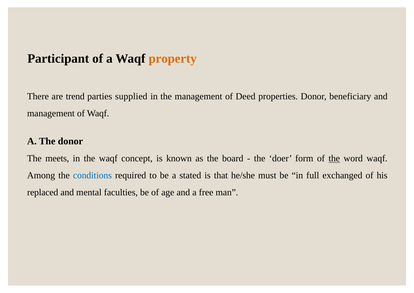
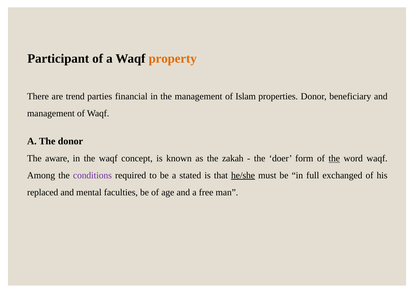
supplied: supplied -> financial
Deed: Deed -> Islam
meets: meets -> aware
board: board -> zakah
conditions colour: blue -> purple
he/she underline: none -> present
